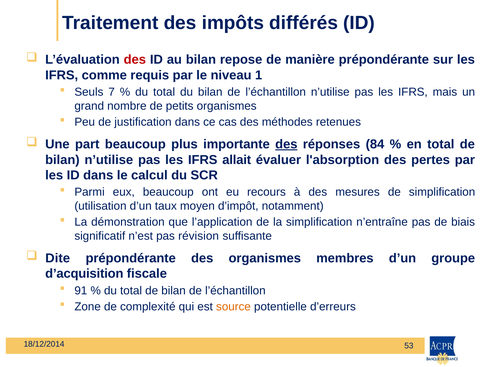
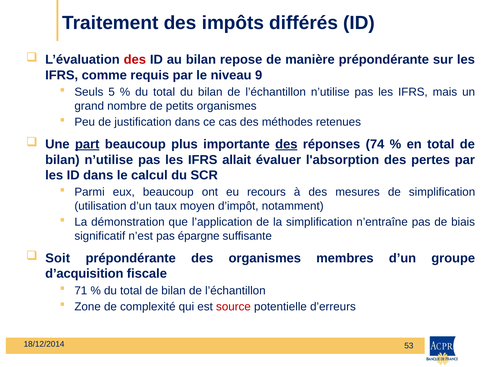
1: 1 -> 9
7: 7 -> 5
part underline: none -> present
84: 84 -> 74
révision: révision -> épargne
Dite: Dite -> Soit
91: 91 -> 71
source colour: orange -> red
